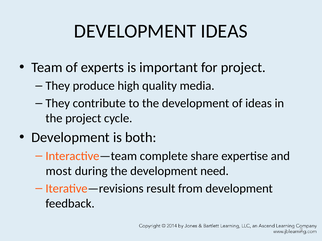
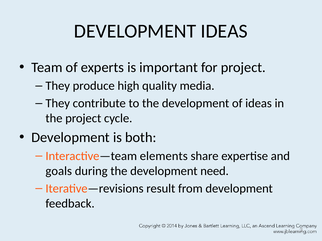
complete: complete -> elements
most: most -> goals
